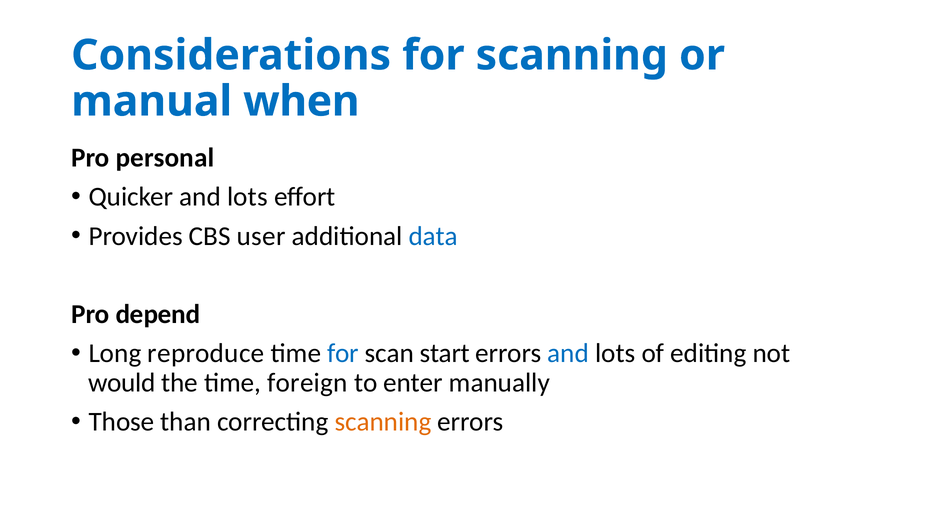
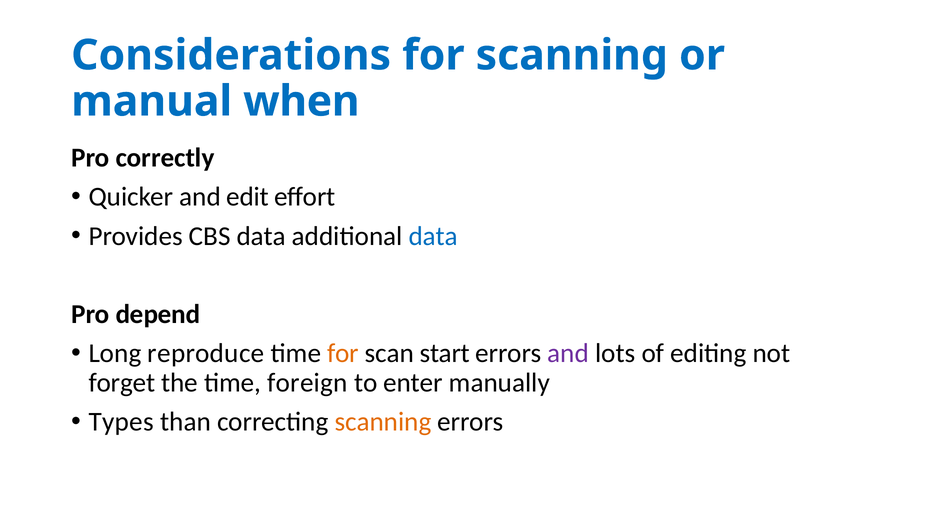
personal: personal -> correctly
Quicker and lots: lots -> edit
CBS user: user -> data
for at (343, 353) colour: blue -> orange
and at (568, 353) colour: blue -> purple
would: would -> forget
Those: Those -> Types
